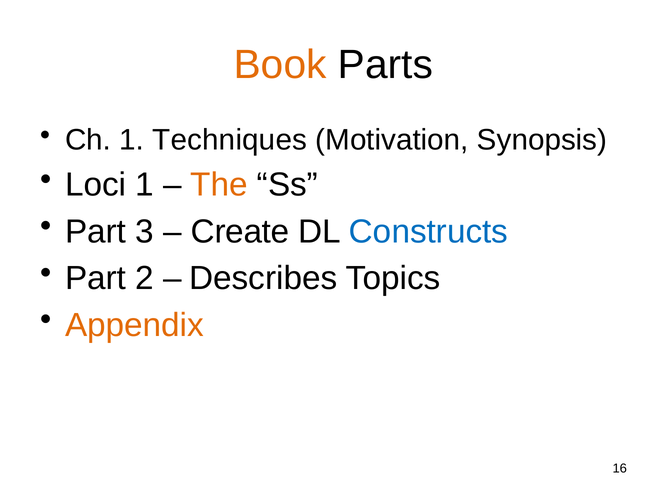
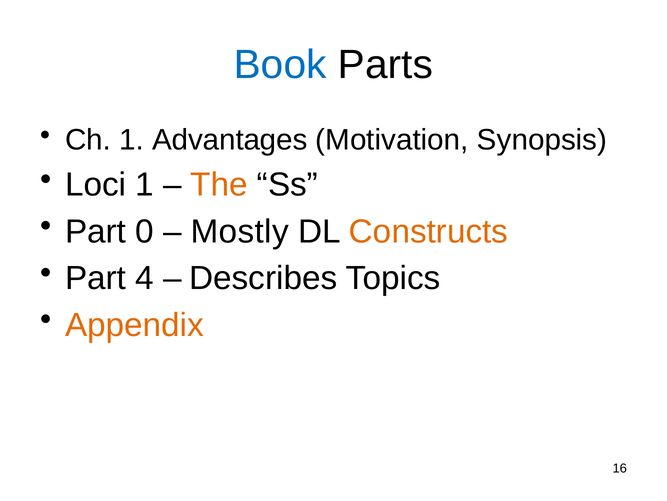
Book colour: orange -> blue
Techniques: Techniques -> Advantages
3: 3 -> 0
Create: Create -> Mostly
Constructs colour: blue -> orange
2: 2 -> 4
